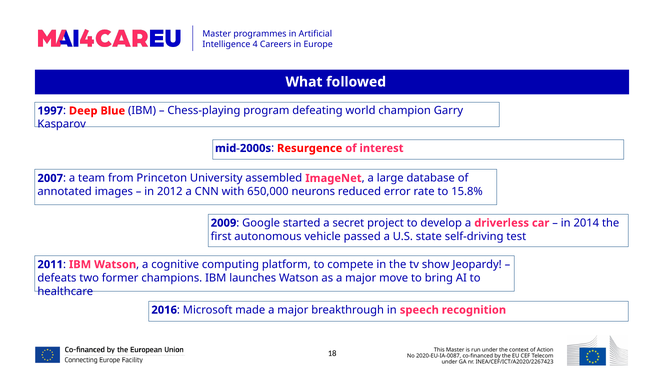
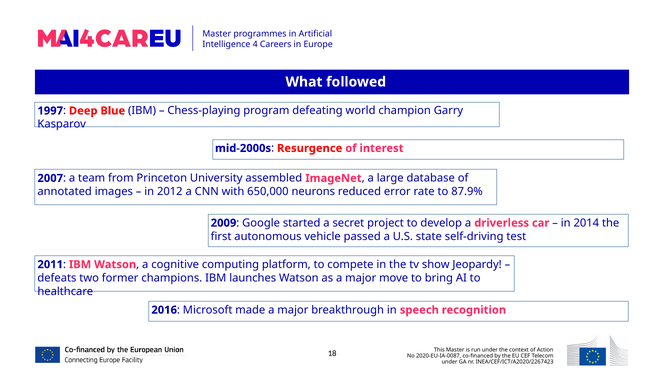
15.8%: 15.8% -> 87.9%
